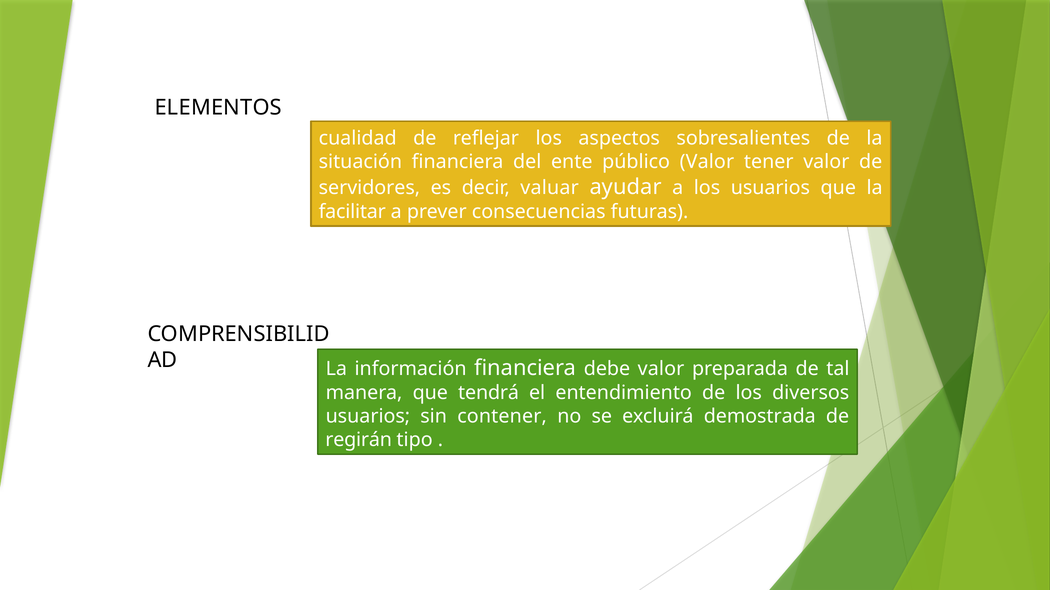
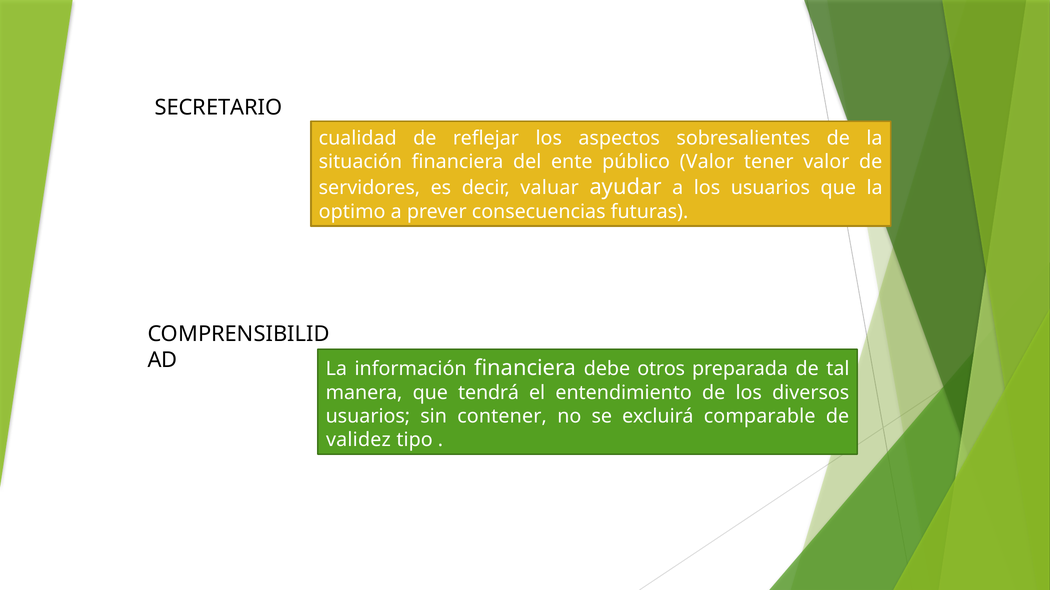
ELEMENTOS: ELEMENTOS -> SECRETARIO
facilitar: facilitar -> optimo
debe valor: valor -> otros
demostrada: demostrada -> comparable
regirán: regirán -> validez
